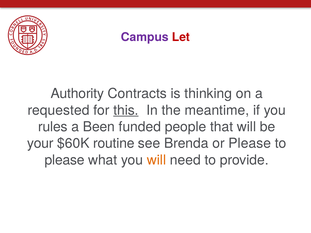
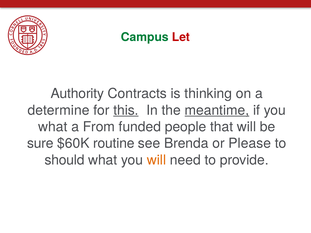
Campus colour: purple -> green
requested: requested -> determine
meantime underline: none -> present
rules at (53, 127): rules -> what
Been: Been -> From
your: your -> sure
please at (65, 160): please -> should
